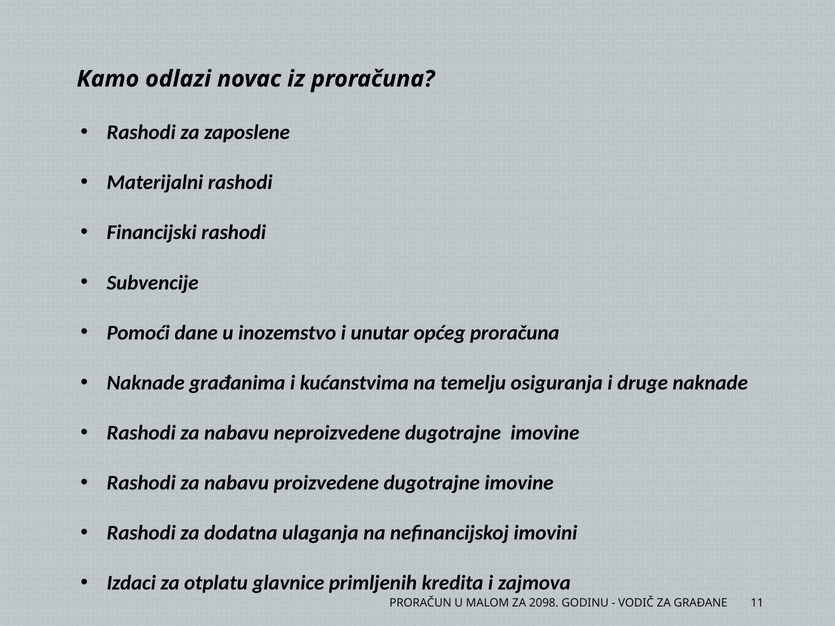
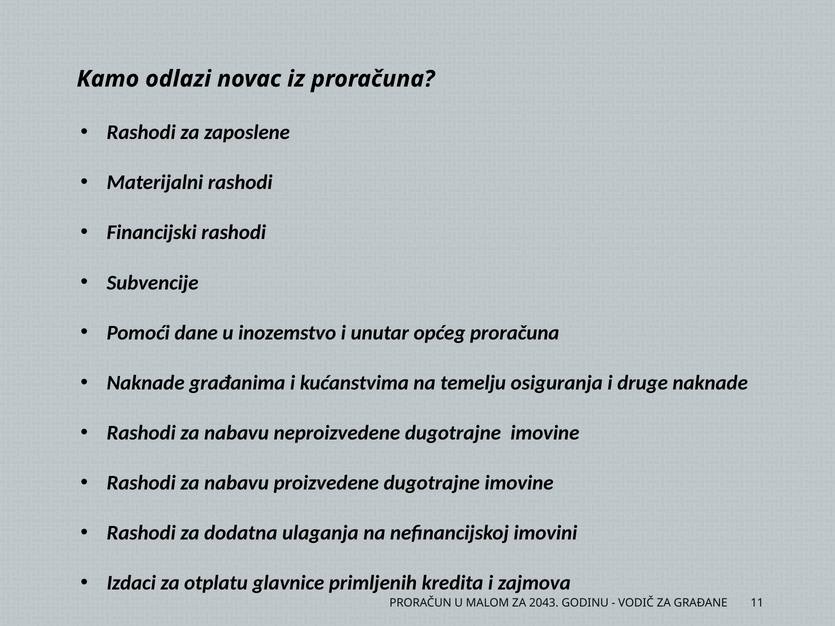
2098: 2098 -> 2043
